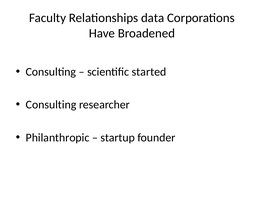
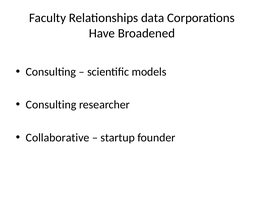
started: started -> models
Philanthropic: Philanthropic -> Collaborative
